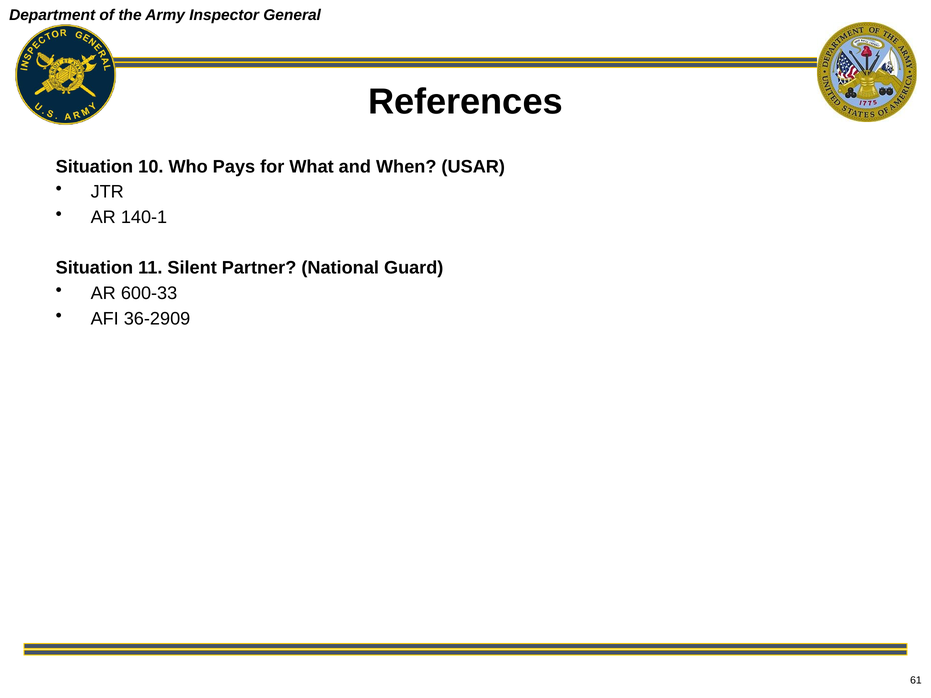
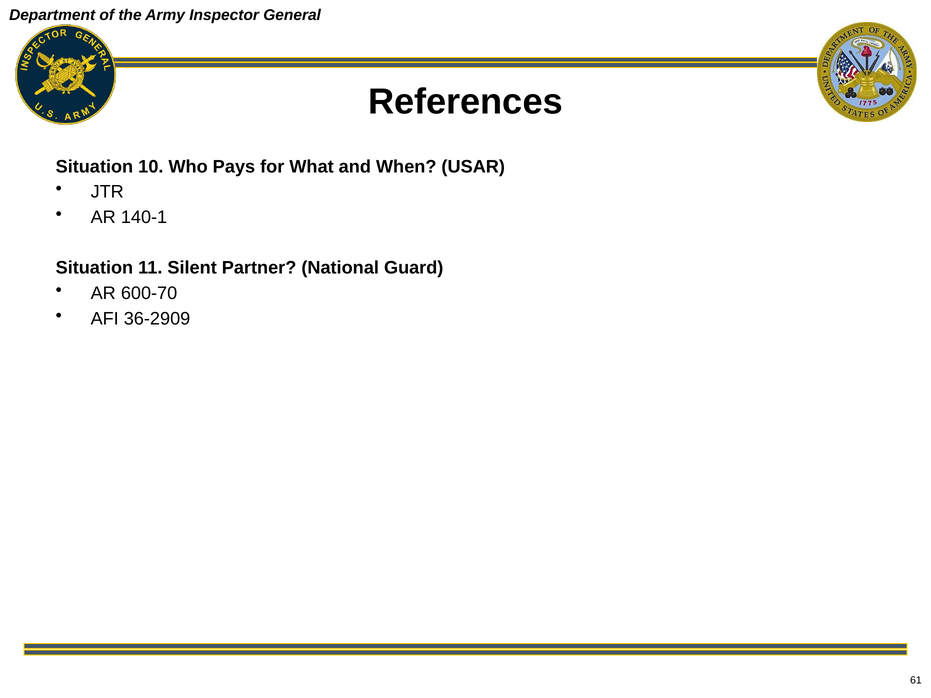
600-33: 600-33 -> 600-70
